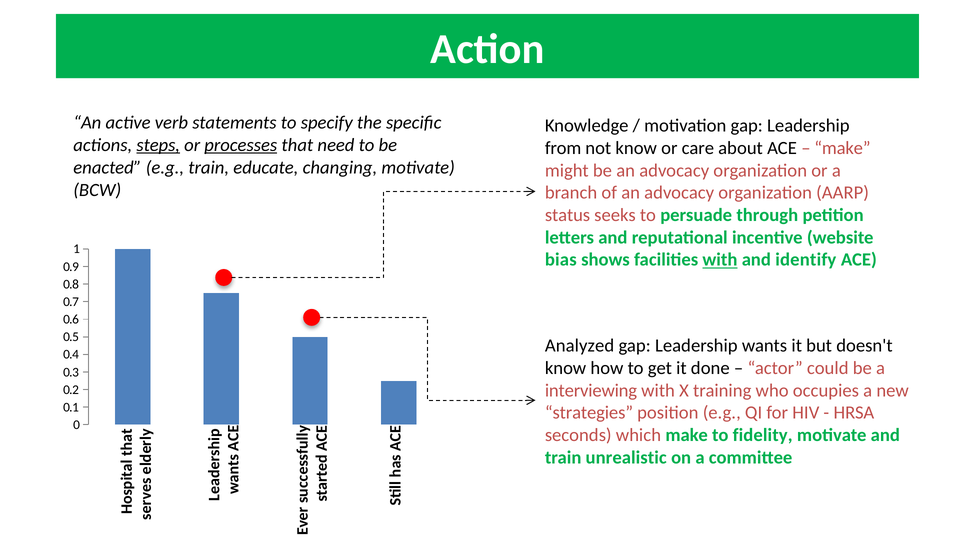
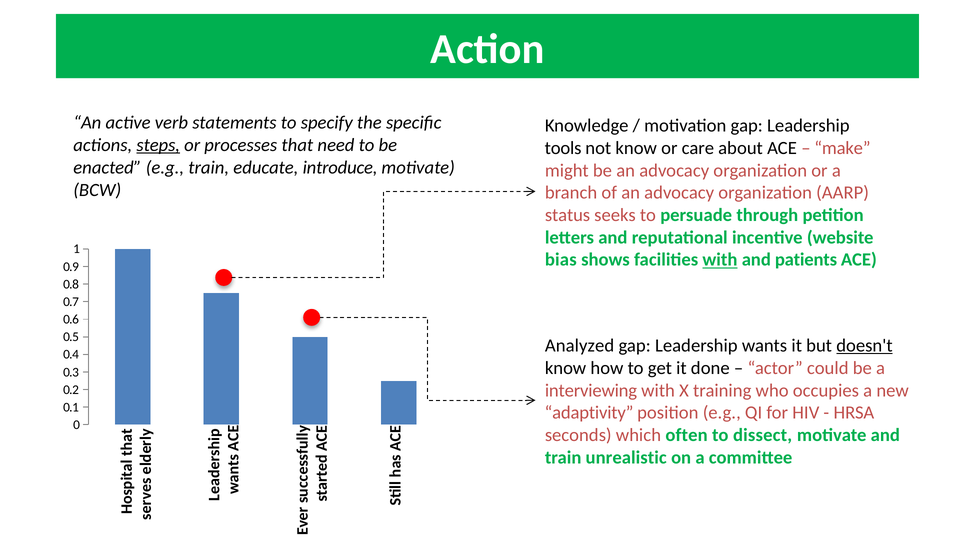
processes underline: present -> none
from: from -> tools
changing: changing -> introduce
identify: identify -> patients
doesn't underline: none -> present
strategies: strategies -> adaptivity
which make: make -> often
fidelity: fidelity -> dissect
